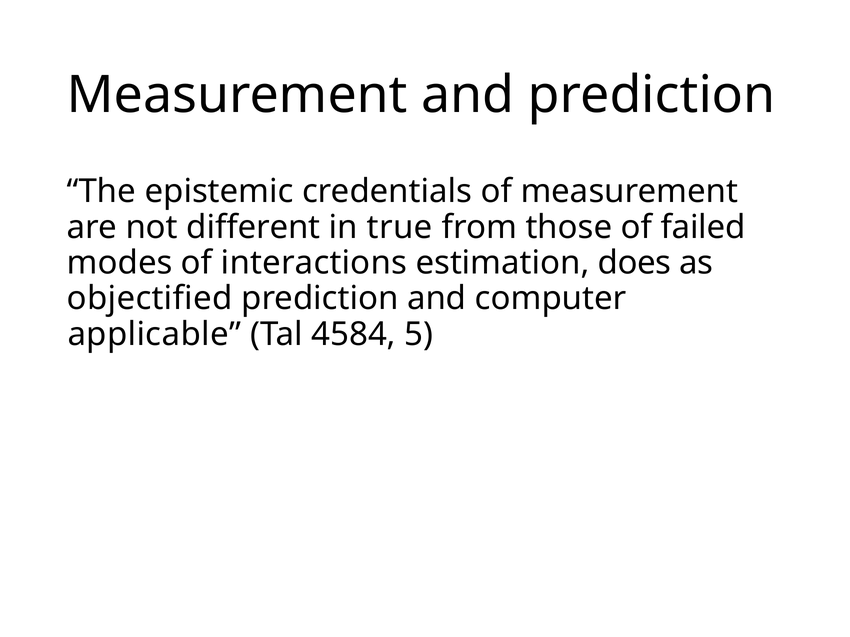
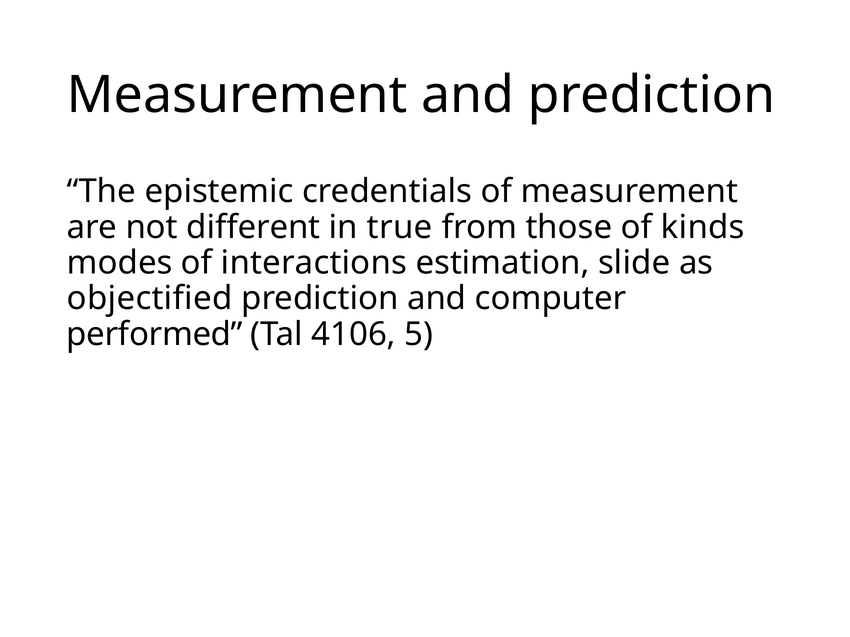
failed: failed -> kinds
does: does -> slide
applicable: applicable -> performed
4584: 4584 -> 4106
